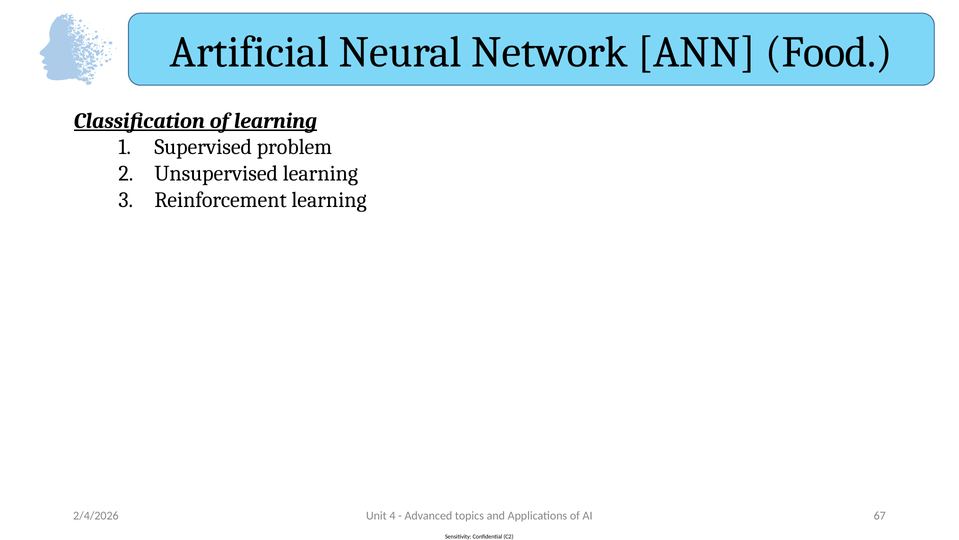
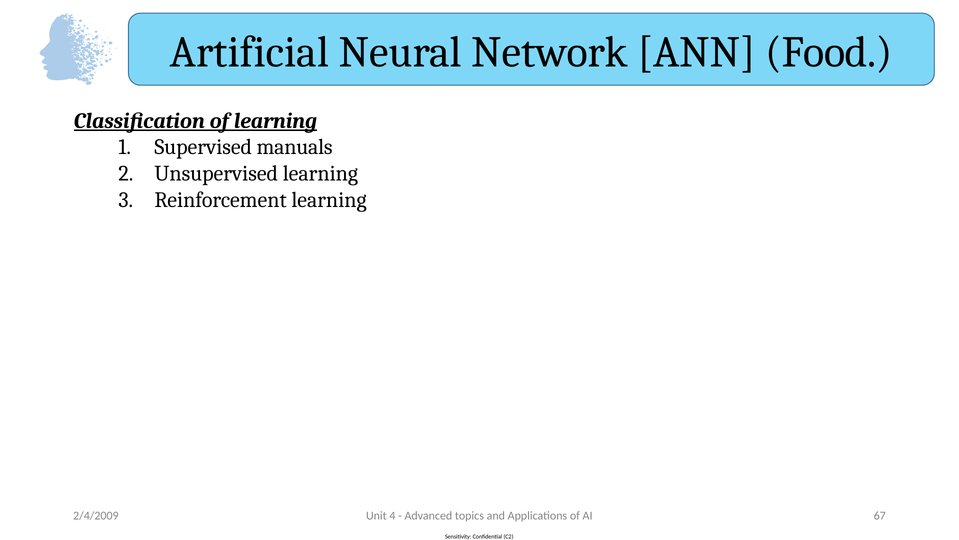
problem: problem -> manuals
2/4/2026: 2/4/2026 -> 2/4/2009
